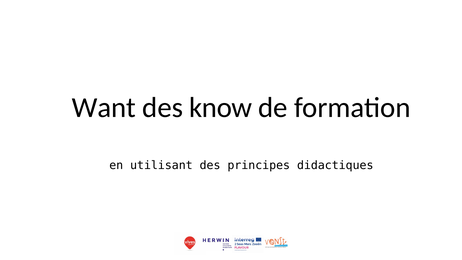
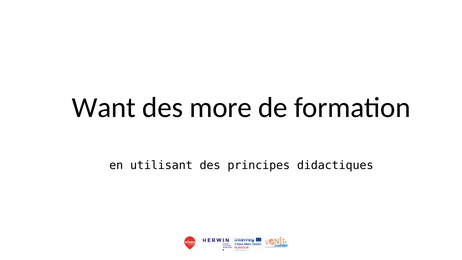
know: know -> more
